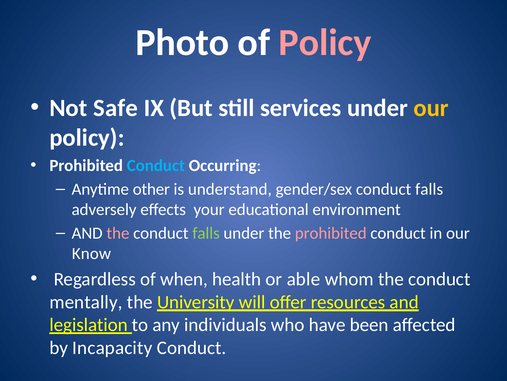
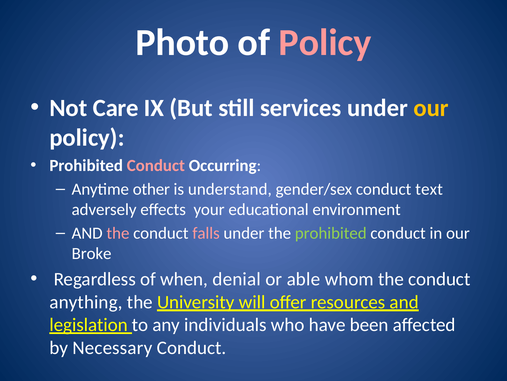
Safe: Safe -> Care
Conduct at (156, 165) colour: light blue -> pink
gender/sex conduct falls: falls -> text
falls at (206, 233) colour: light green -> pink
prohibited at (331, 233) colour: pink -> light green
Know: Know -> Broke
health: health -> denial
mentally: mentally -> anything
Incapacity: Incapacity -> Necessary
